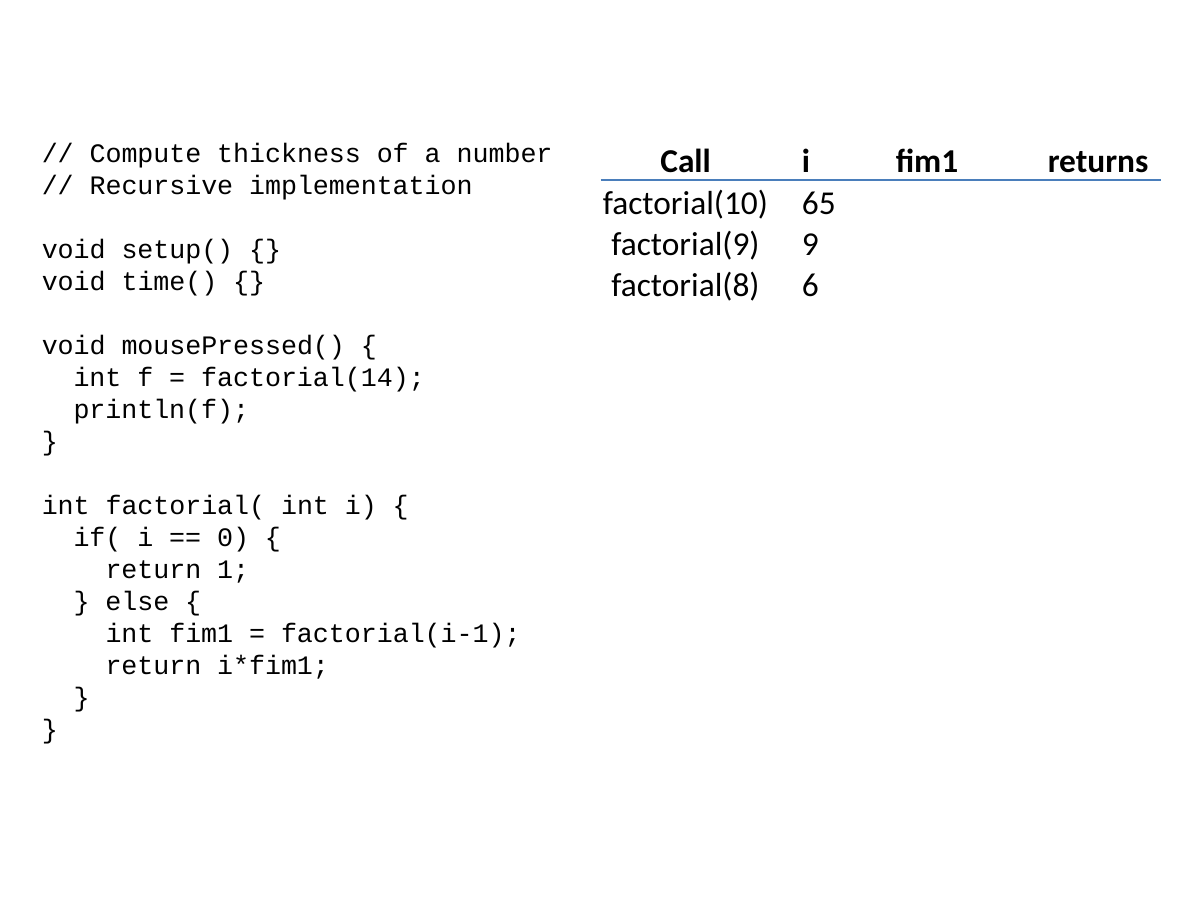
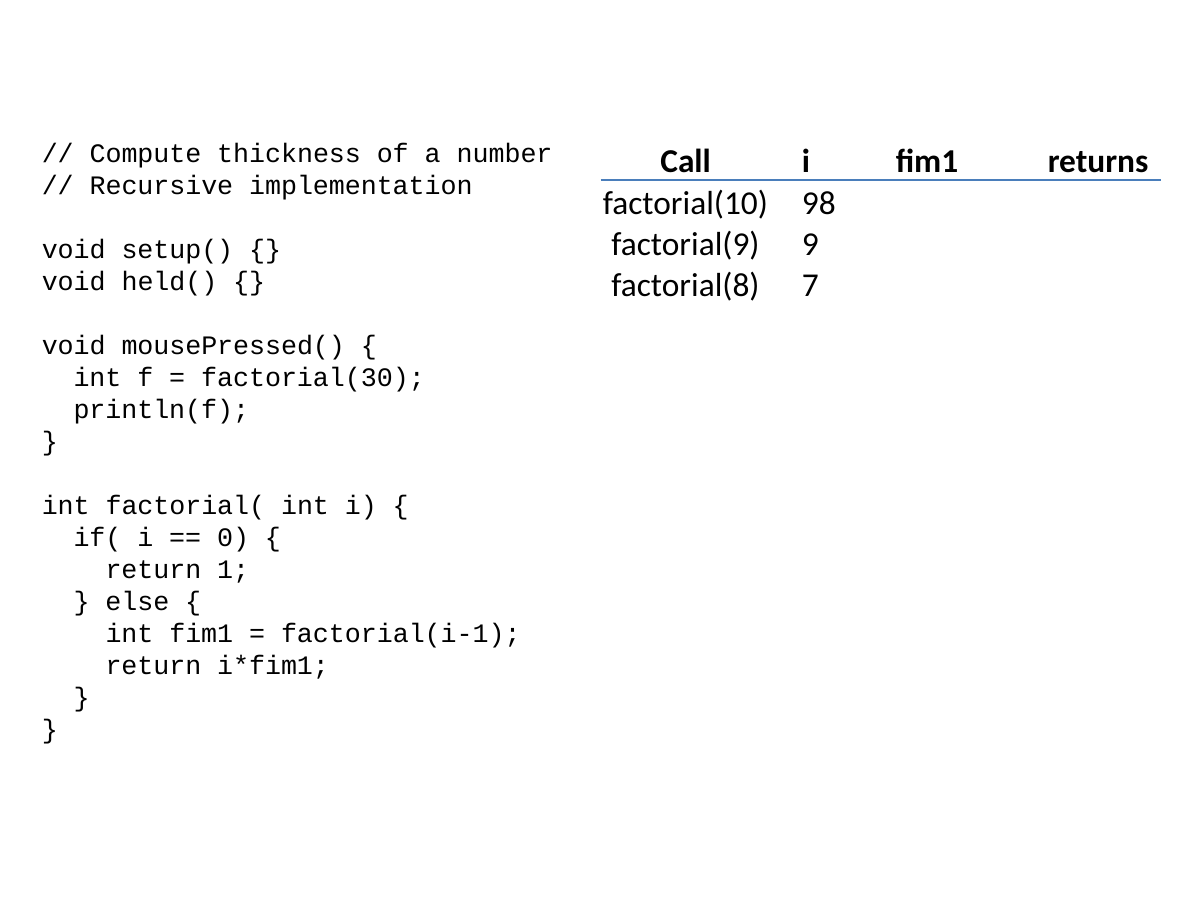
65: 65 -> 98
time(: time( -> held(
6: 6 -> 7
factorial(14: factorial(14 -> factorial(30
